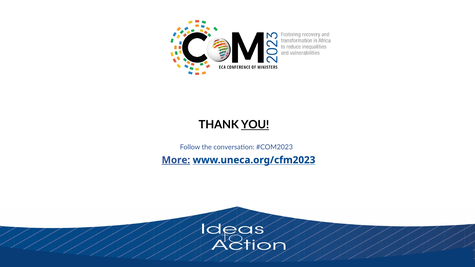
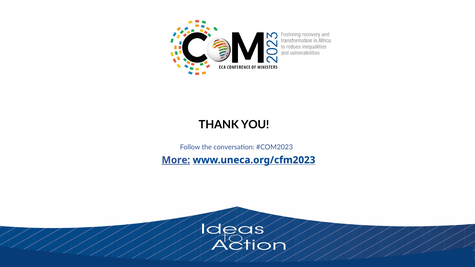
YOU underline: present -> none
